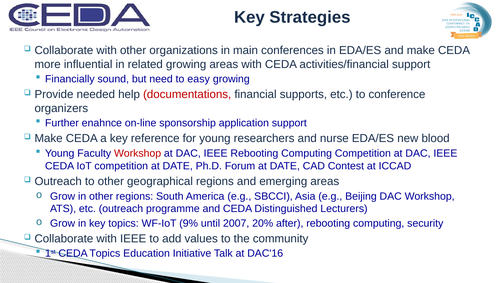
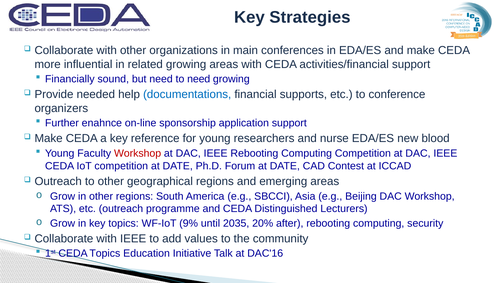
to easy: easy -> need
documentations colour: red -> blue
2007: 2007 -> 2035
